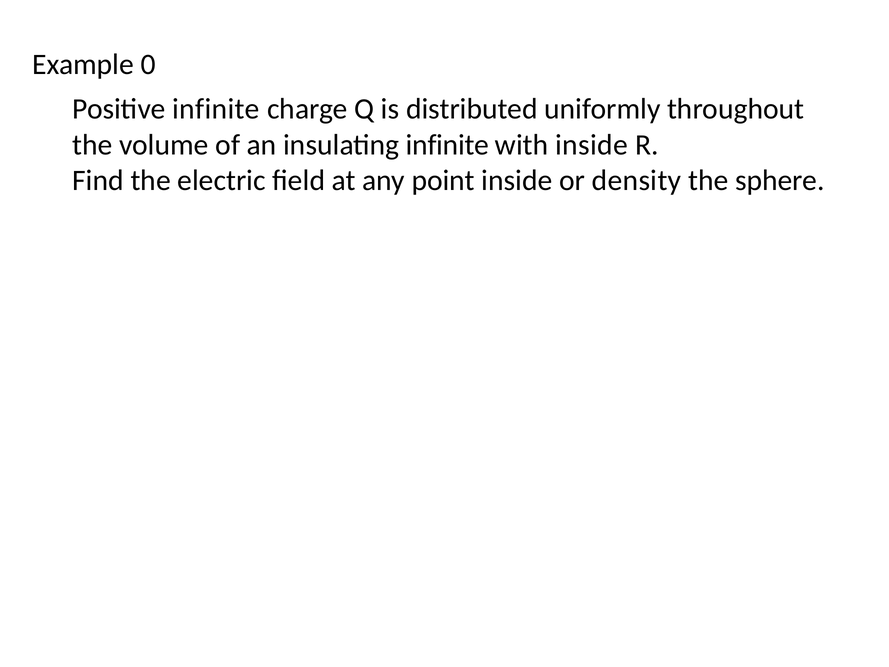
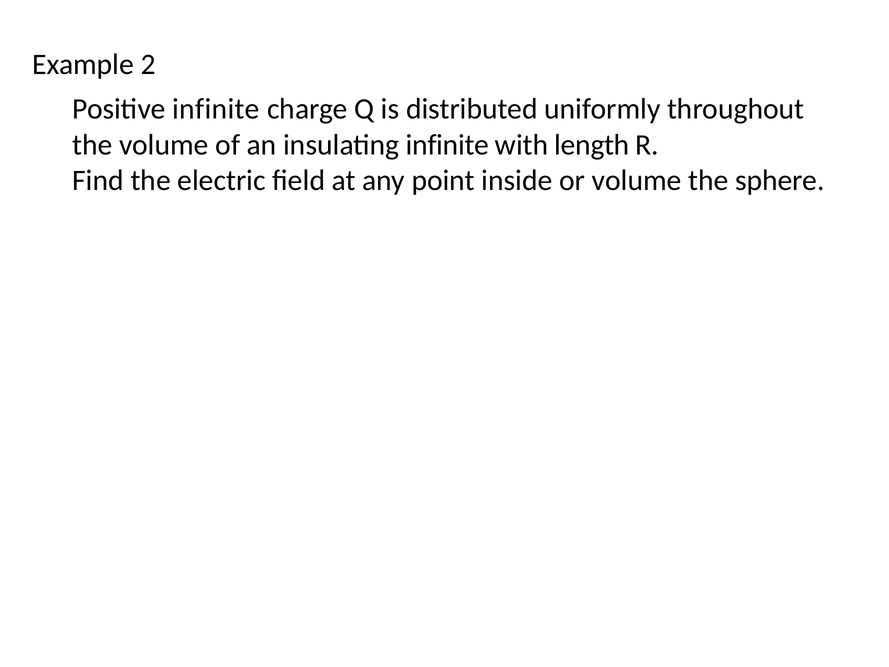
0: 0 -> 2
with inside: inside -> length
or density: density -> volume
